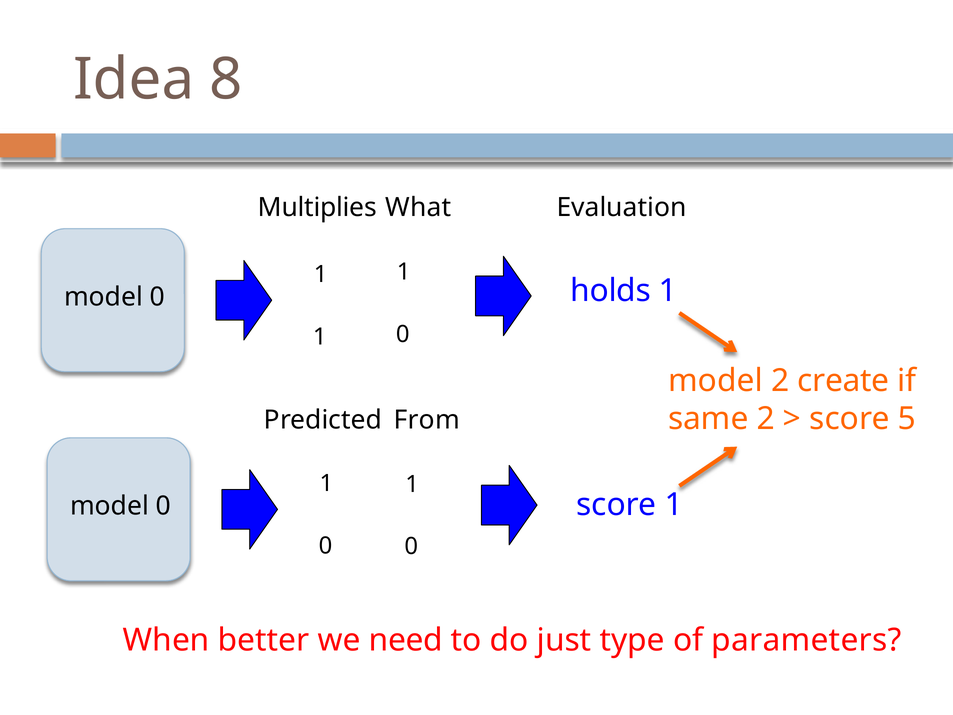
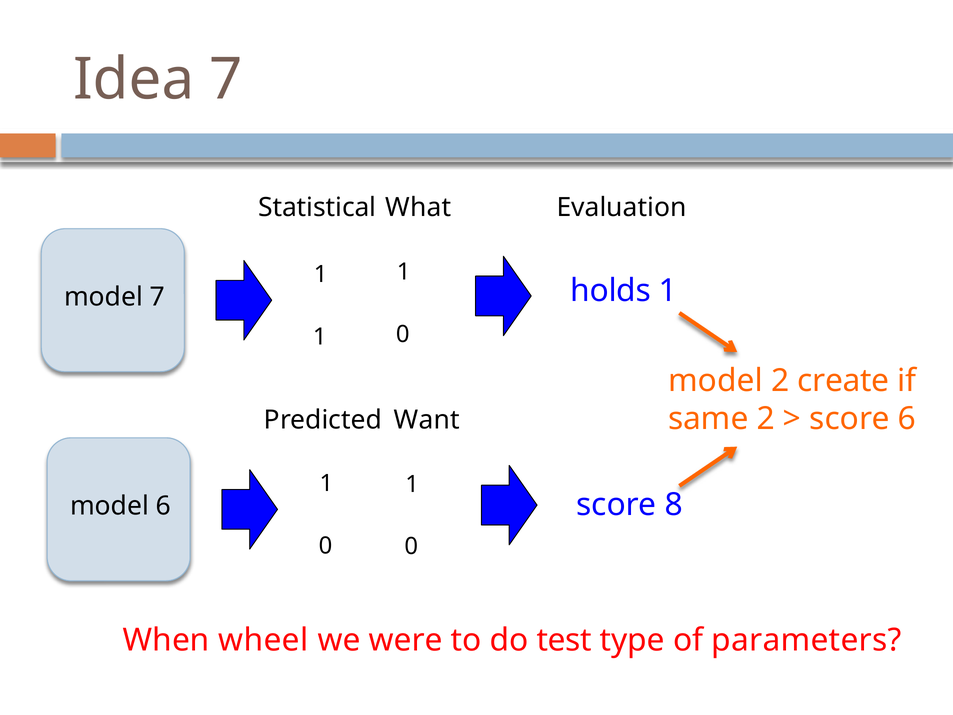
Idea 8: 8 -> 7
Multiplies: Multiplies -> Statistical
0 at (158, 297): 0 -> 7
score 5: 5 -> 6
From: From -> Want
score 1: 1 -> 8
0 at (163, 506): 0 -> 6
better: better -> wheel
need: need -> were
just: just -> test
